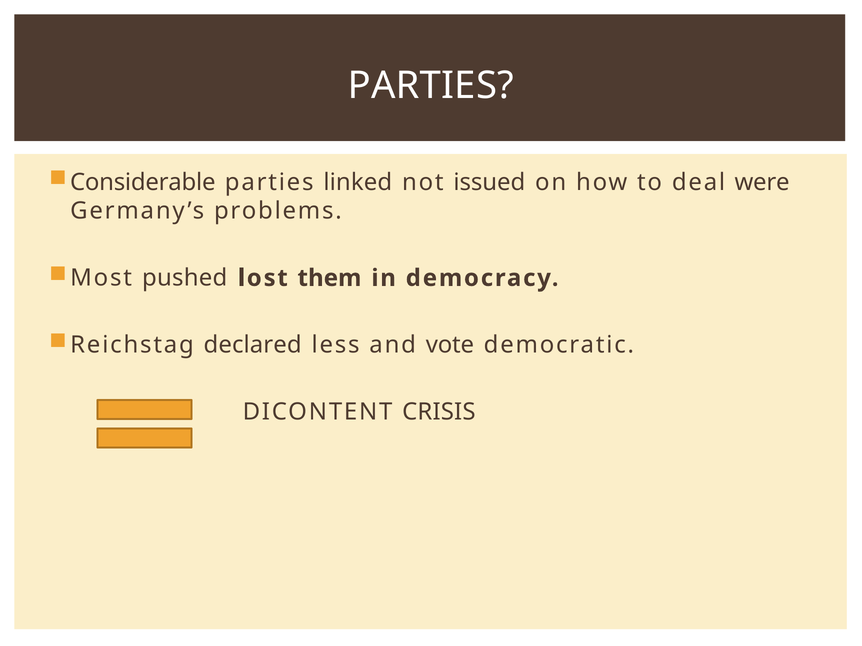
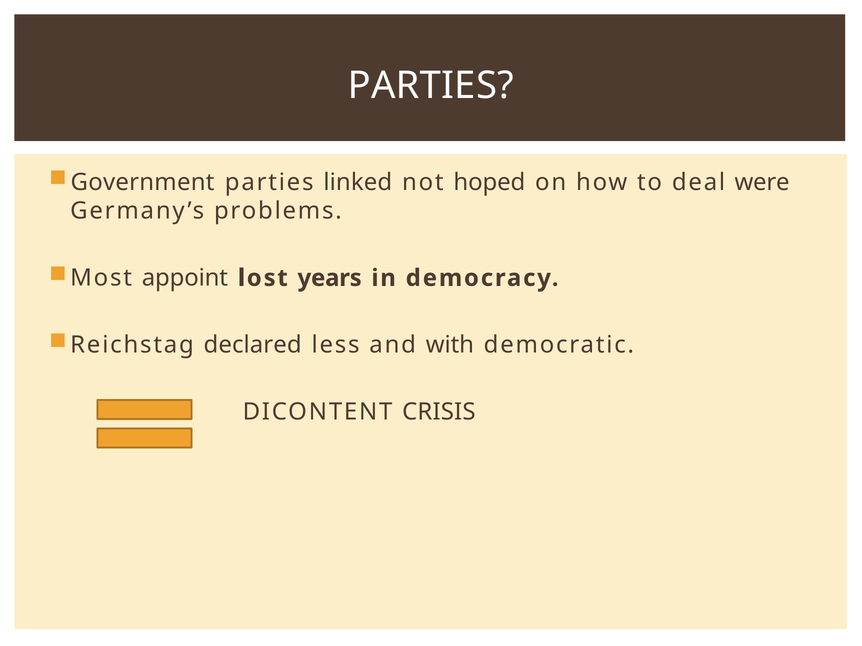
Considerable: Considerable -> Government
issued: issued -> hoped
pushed: pushed -> appoint
them: them -> years
vote: vote -> with
